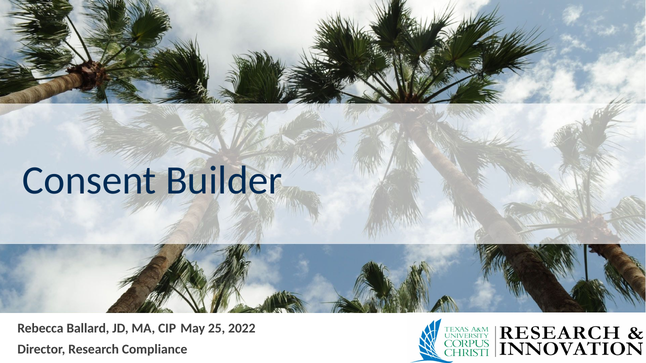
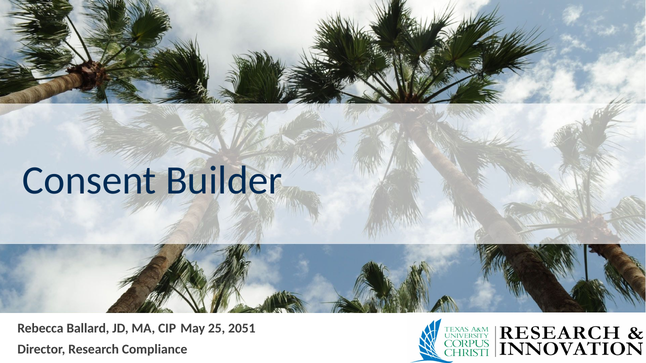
2022: 2022 -> 2051
